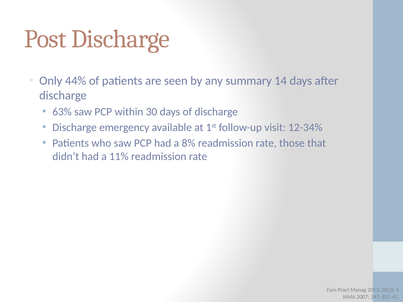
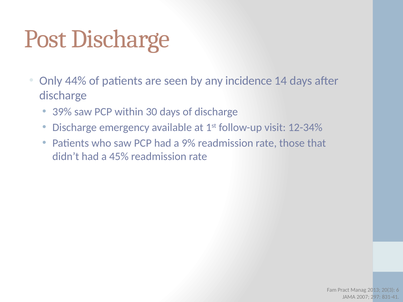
summary: summary -> incidence
63%: 63% -> 39%
8%: 8% -> 9%
11%: 11% -> 45%
